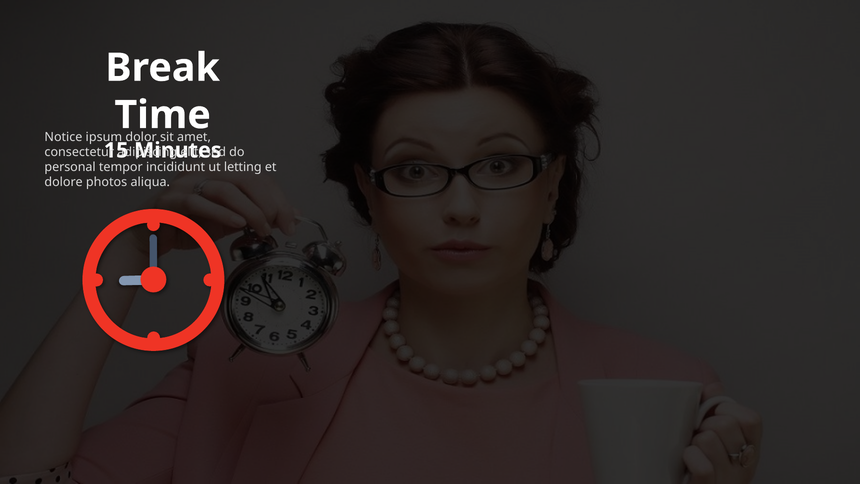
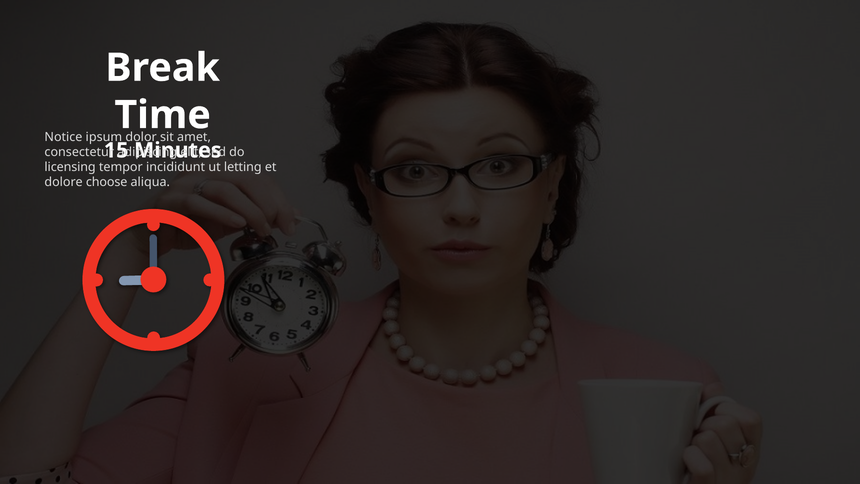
personal: personal -> licensing
photos: photos -> choose
